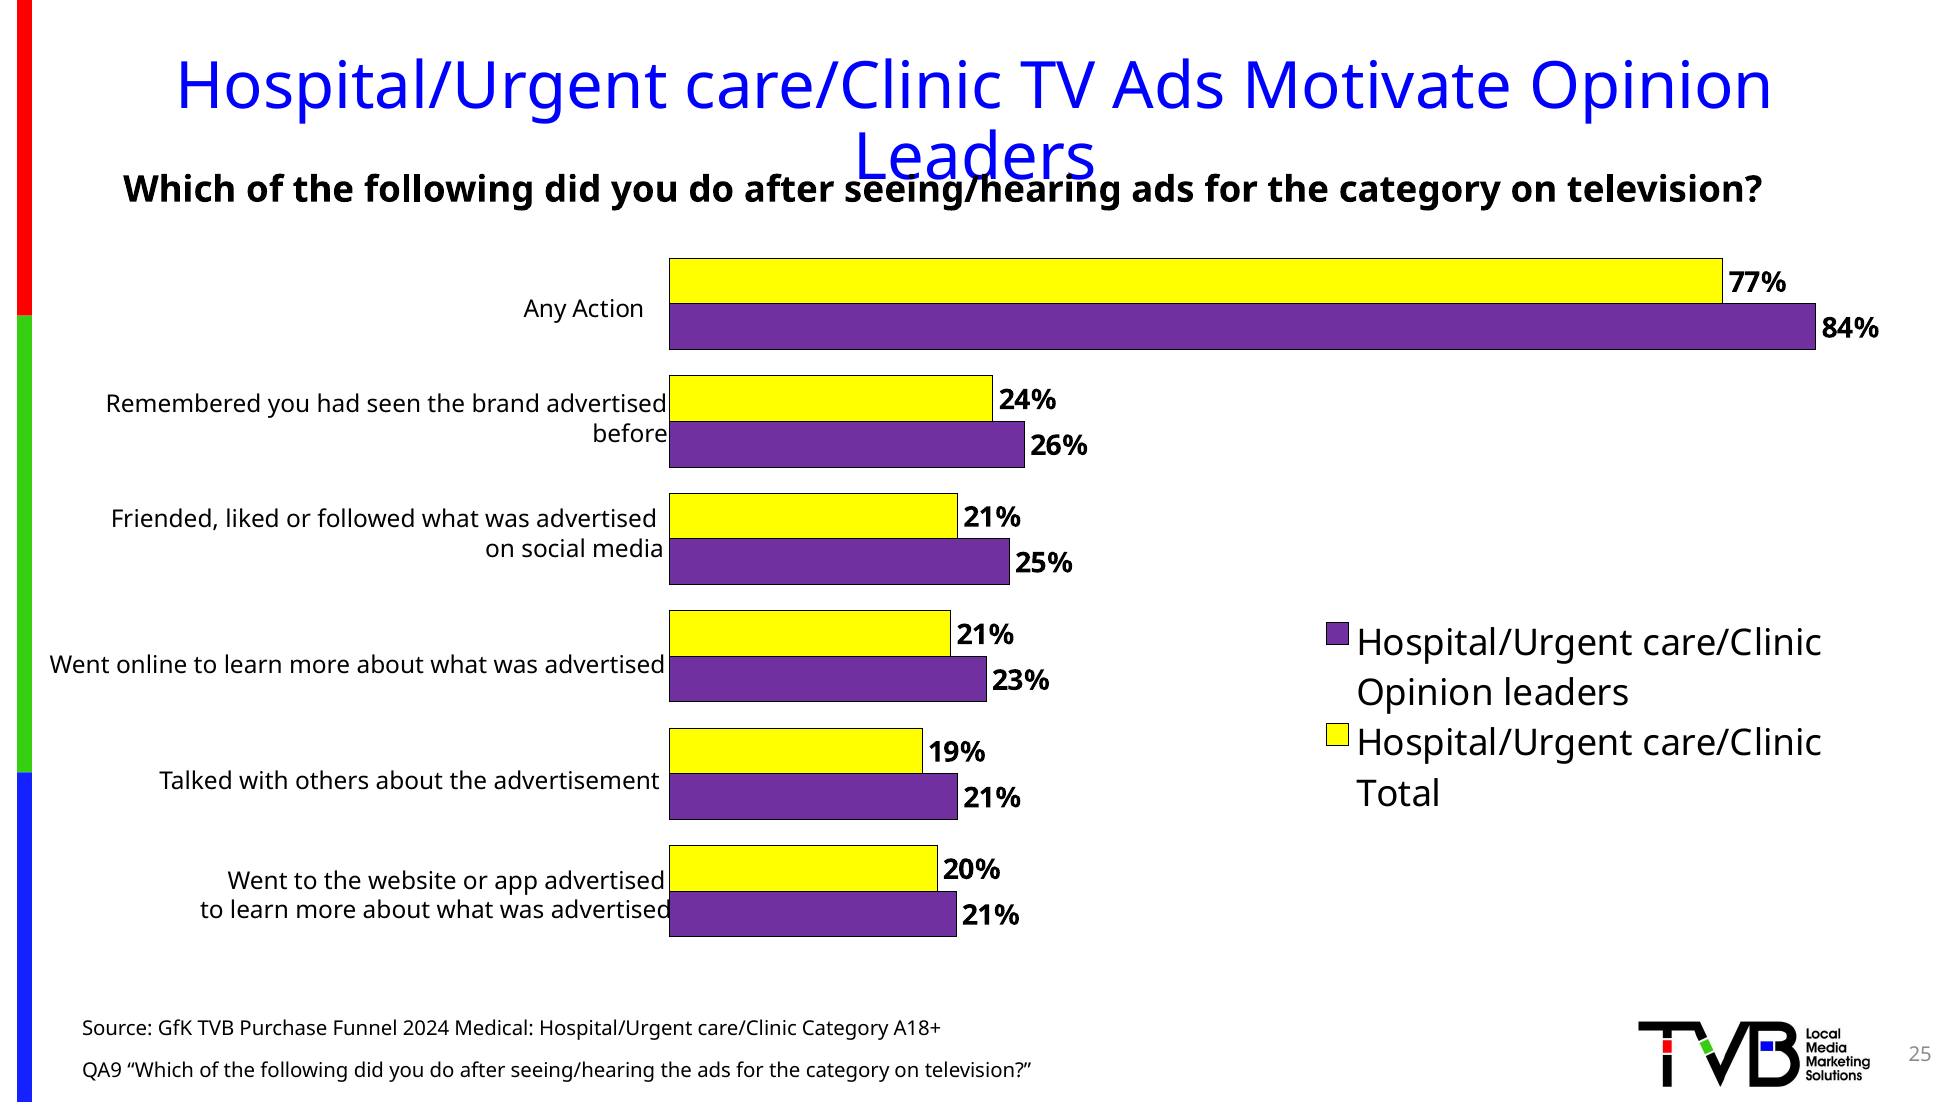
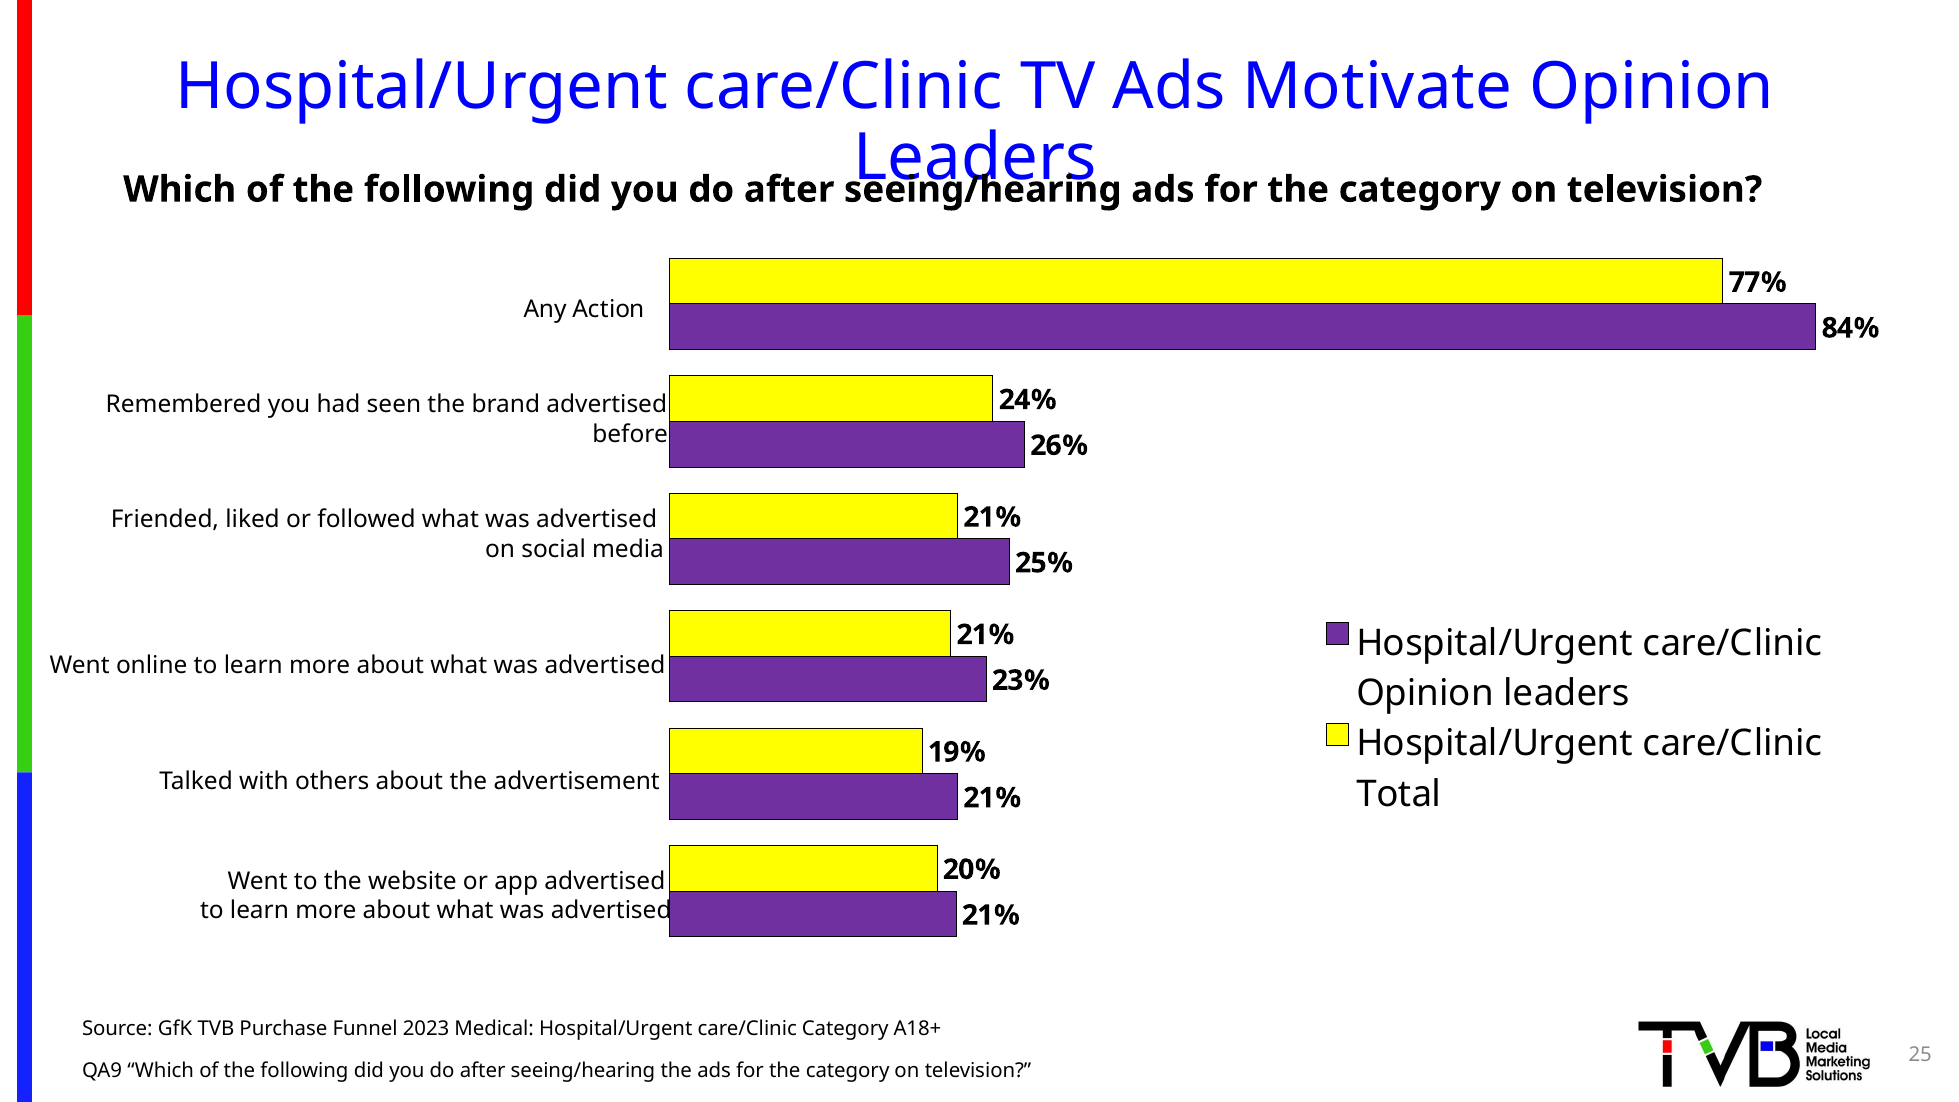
2024: 2024 -> 2023
